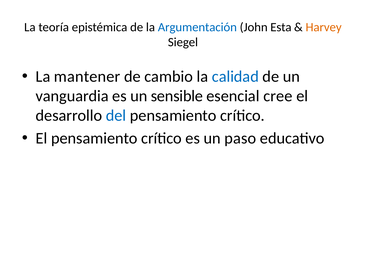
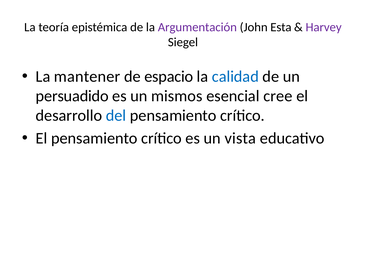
Argumentación colour: blue -> purple
Harvey colour: orange -> purple
cambio: cambio -> espacio
vanguardia: vanguardia -> persuadido
sensible: sensible -> mismos
paso: paso -> vista
